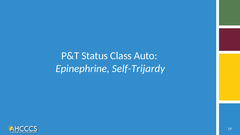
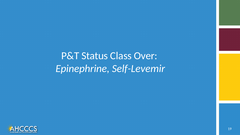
Auto: Auto -> Over
Self-Trijardy: Self-Trijardy -> Self-Levemir
